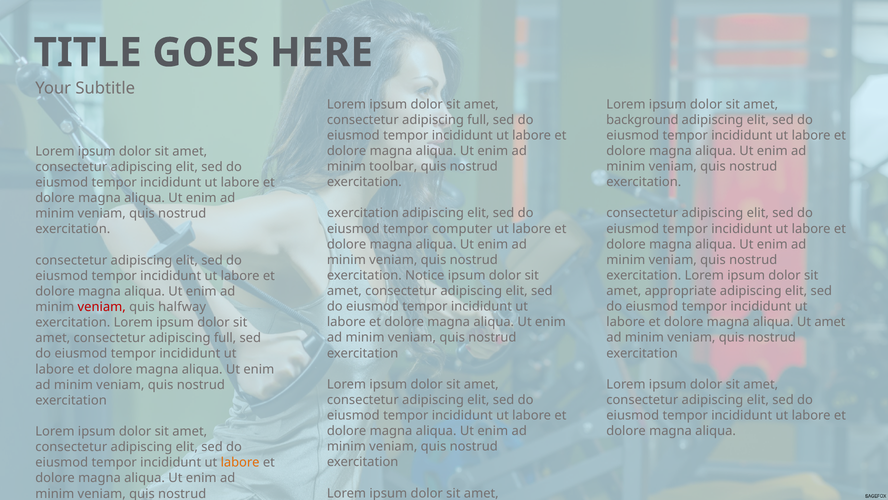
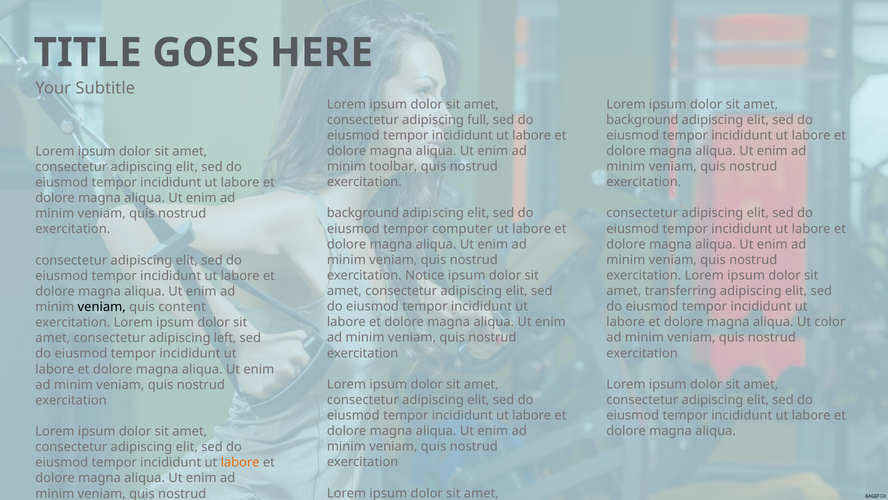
exercitation at (363, 213): exercitation -> background
appropriate: appropriate -> transferring
veniam at (102, 307) colour: red -> black
halfway: halfway -> content
Ut amet: amet -> color
full at (225, 338): full -> left
